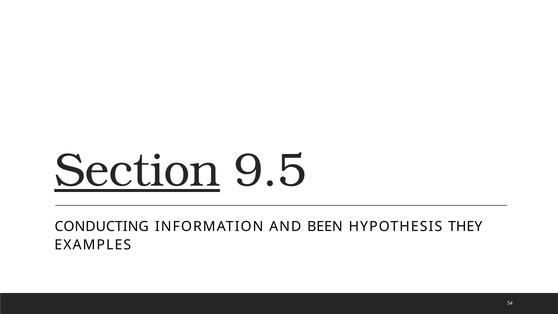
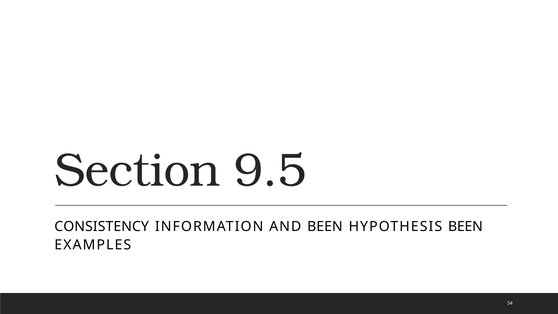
Section underline: present -> none
CONDUCTING: CONDUCTING -> CONSISTENCY
HYPOTHESIS THEY: THEY -> BEEN
